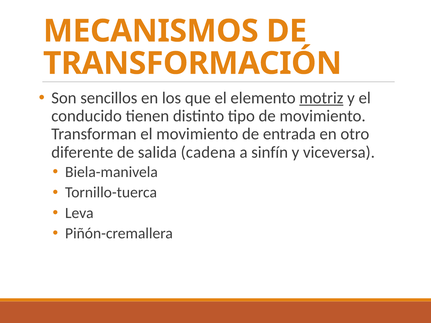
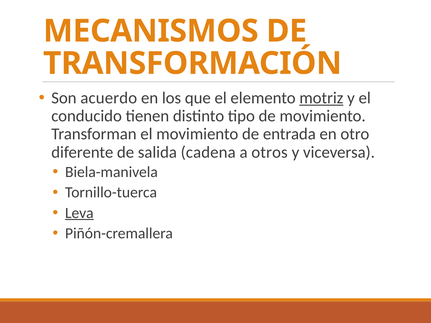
sencillos: sencillos -> acuerdo
sinfín: sinfín -> otros
Leva underline: none -> present
